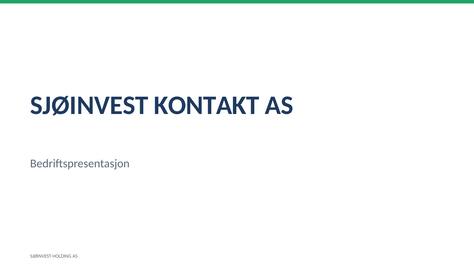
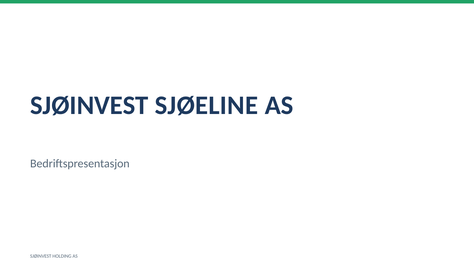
KONTAKT: KONTAKT -> SJØELINE
